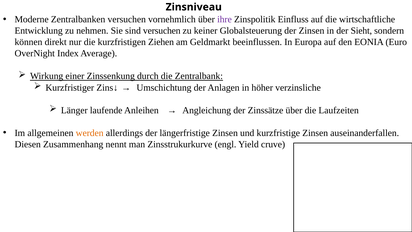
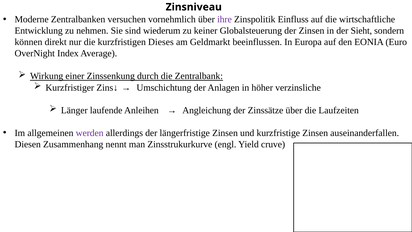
sind versuchen: versuchen -> wiederum
Ziehen: Ziehen -> Dieses
werden colour: orange -> purple
